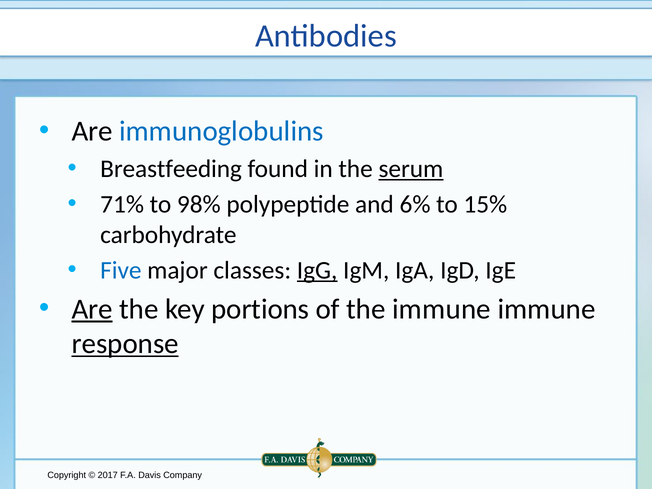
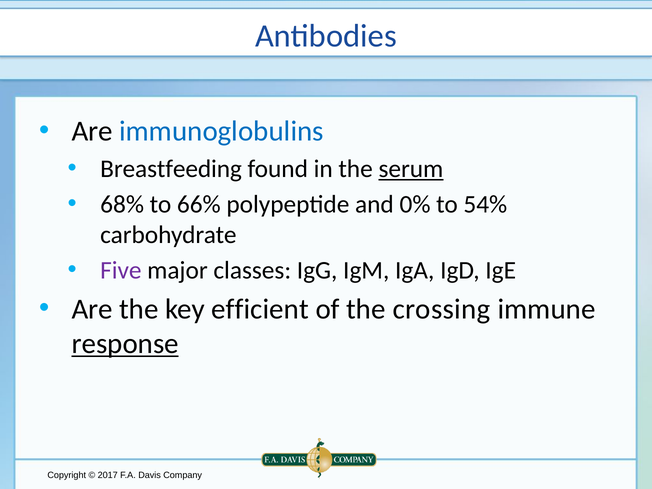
71%: 71% -> 68%
98%: 98% -> 66%
6%: 6% -> 0%
15%: 15% -> 54%
Five colour: blue -> purple
IgG underline: present -> none
Are at (92, 309) underline: present -> none
portions: portions -> efficient
the immune: immune -> crossing
